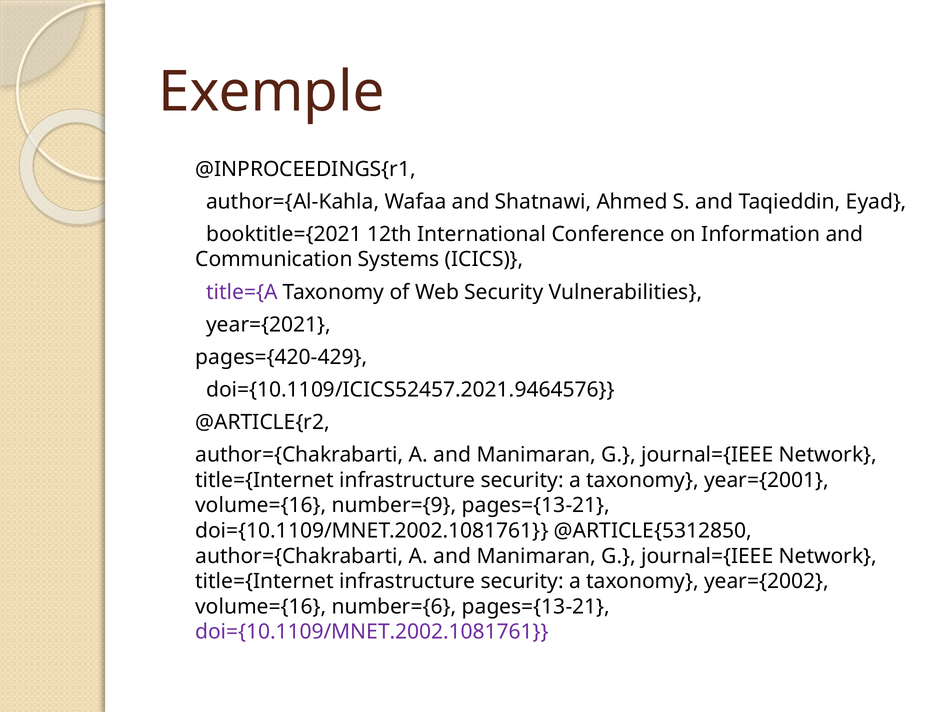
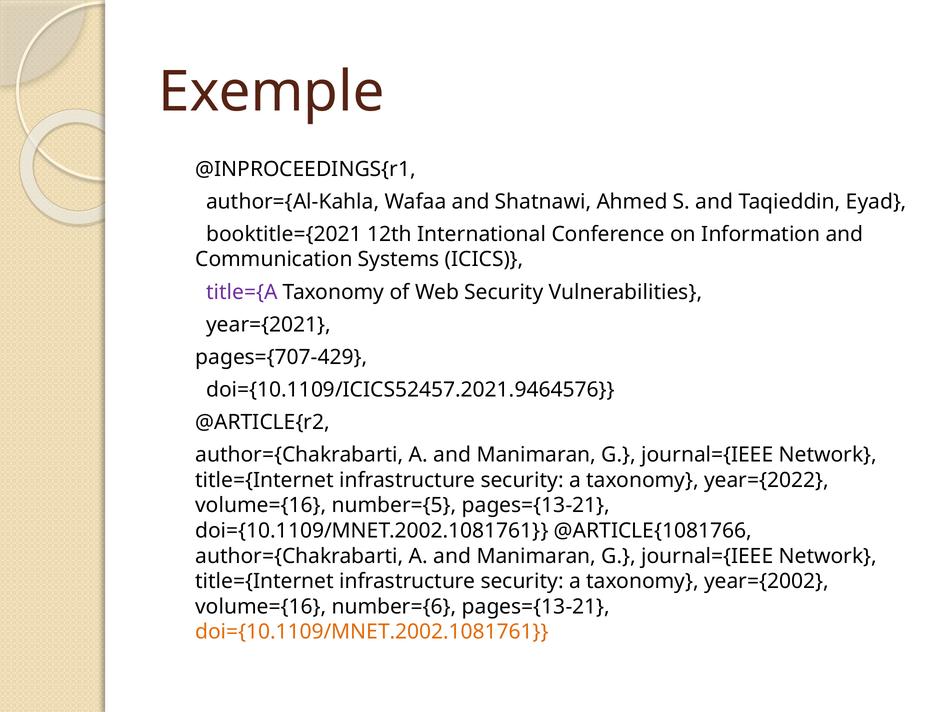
pages={420-429: pages={420-429 -> pages={707-429
year={2001: year={2001 -> year={2022
number={9: number={9 -> number={5
@ARTICLE{5312850: @ARTICLE{5312850 -> @ARTICLE{1081766
doi={10.1109/MNET.2002.1081761 at (372, 632) colour: purple -> orange
